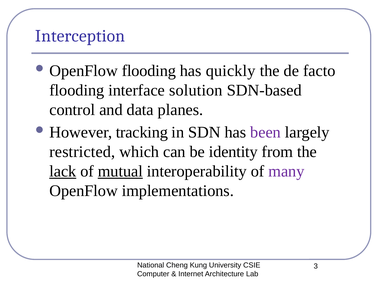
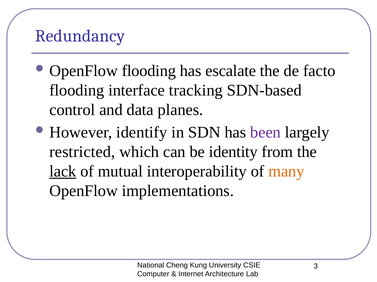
Interception: Interception -> Redundancy
quickly: quickly -> escalate
solution: solution -> tracking
tracking: tracking -> identify
mutual underline: present -> none
many colour: purple -> orange
